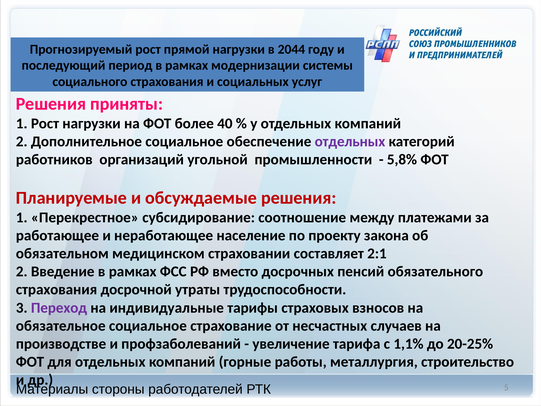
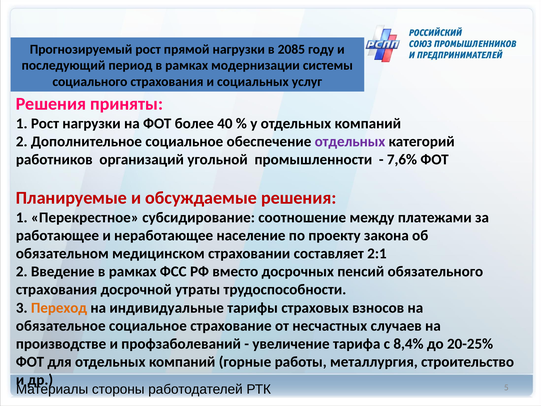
2044: 2044 -> 2085
5,8%: 5,8% -> 7,6%
Переход colour: purple -> orange
1,1%: 1,1% -> 8,4%
